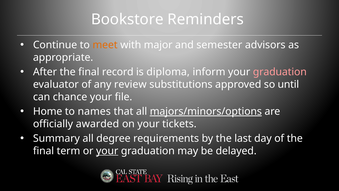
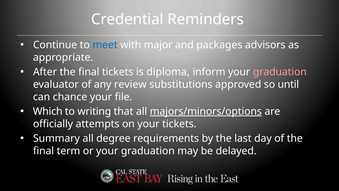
Bookstore: Bookstore -> Credential
meet colour: orange -> blue
semester: semester -> packages
final record: record -> tickets
Home: Home -> Which
names: names -> writing
awarded: awarded -> attempts
your at (107, 151) underline: present -> none
